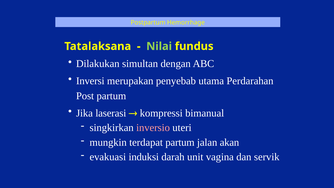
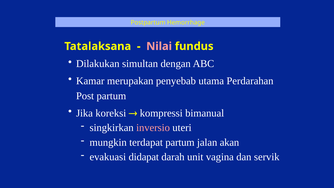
Nilai colour: light green -> pink
Inversi: Inversi -> Kamar
laserasi: laserasi -> koreksi
induksi: induksi -> didapat
